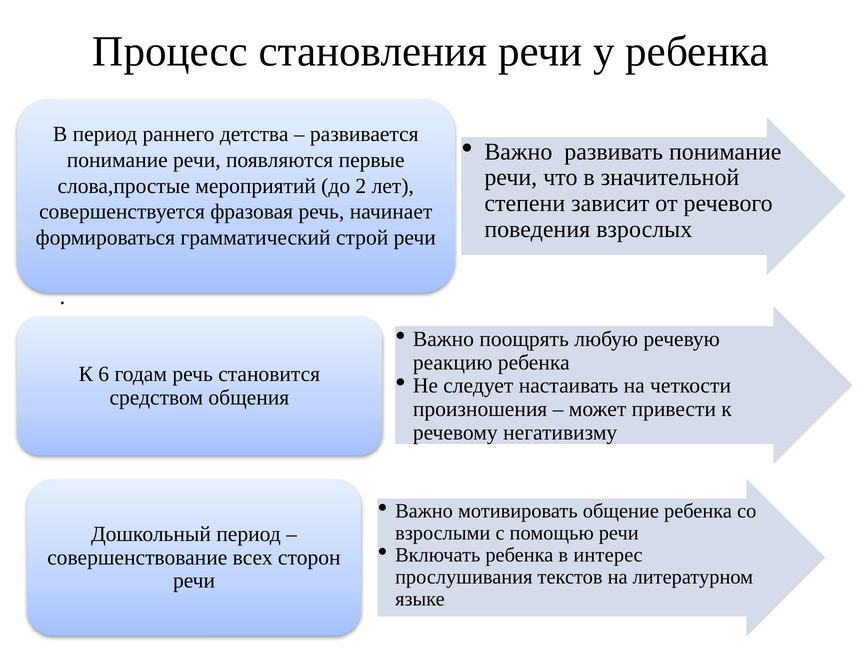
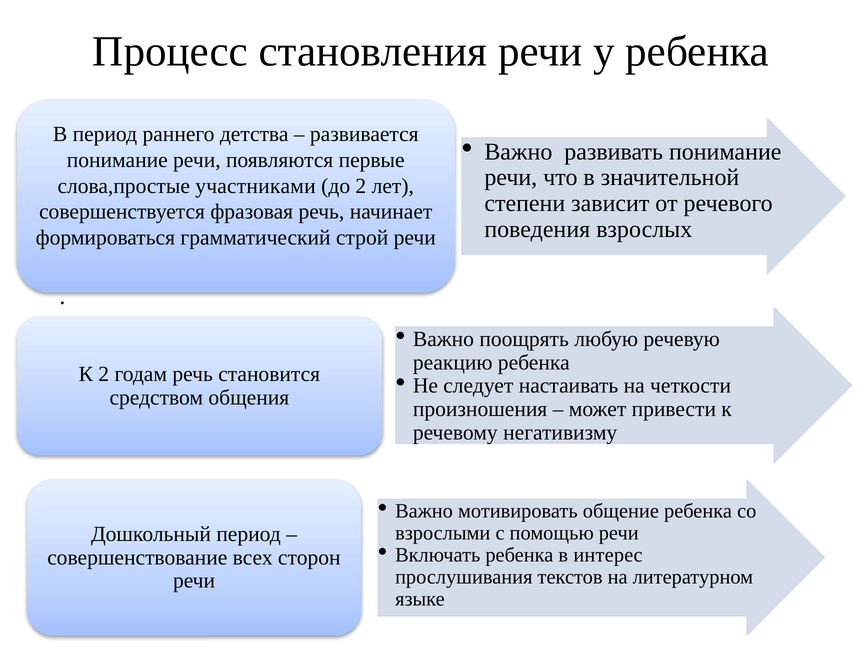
мероприятий: мероприятий -> участниками
К 6: 6 -> 2
